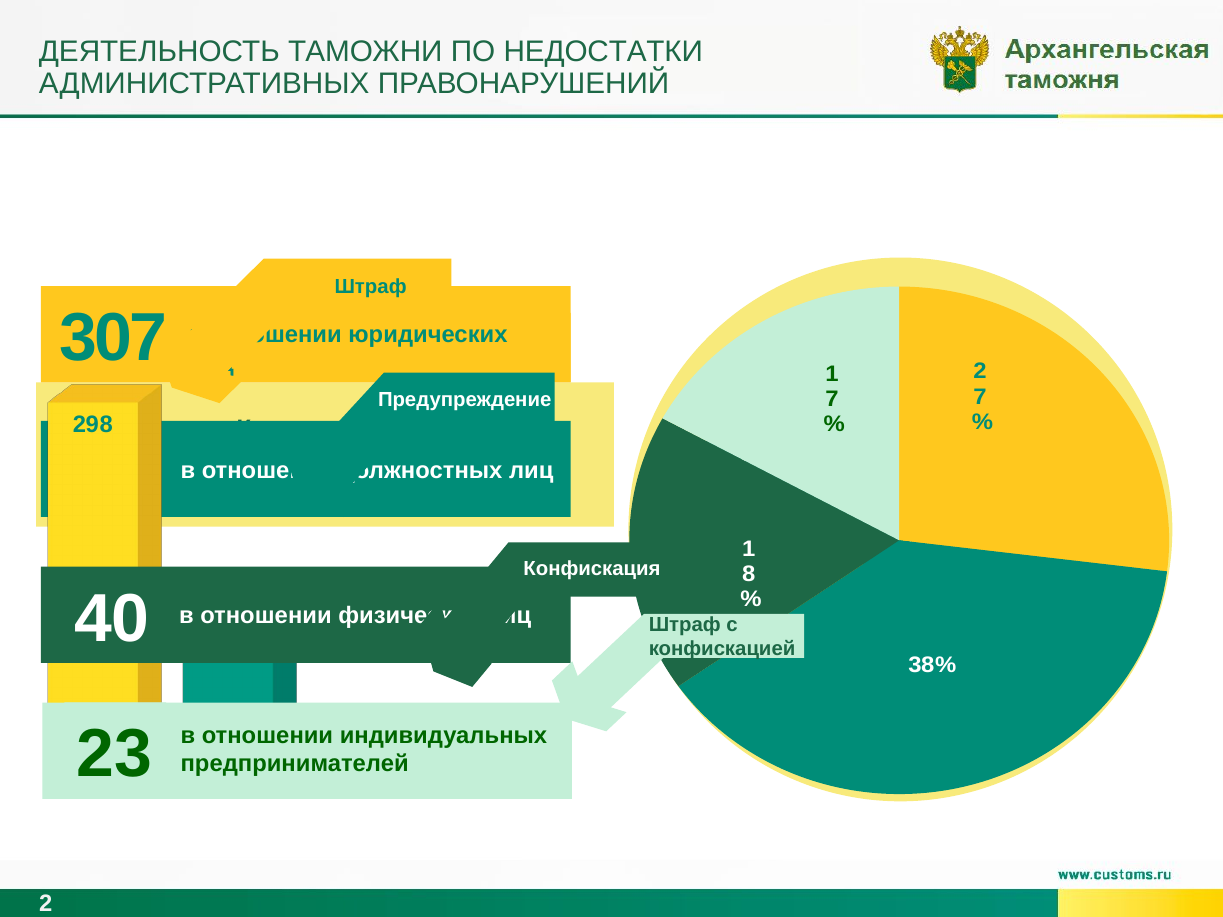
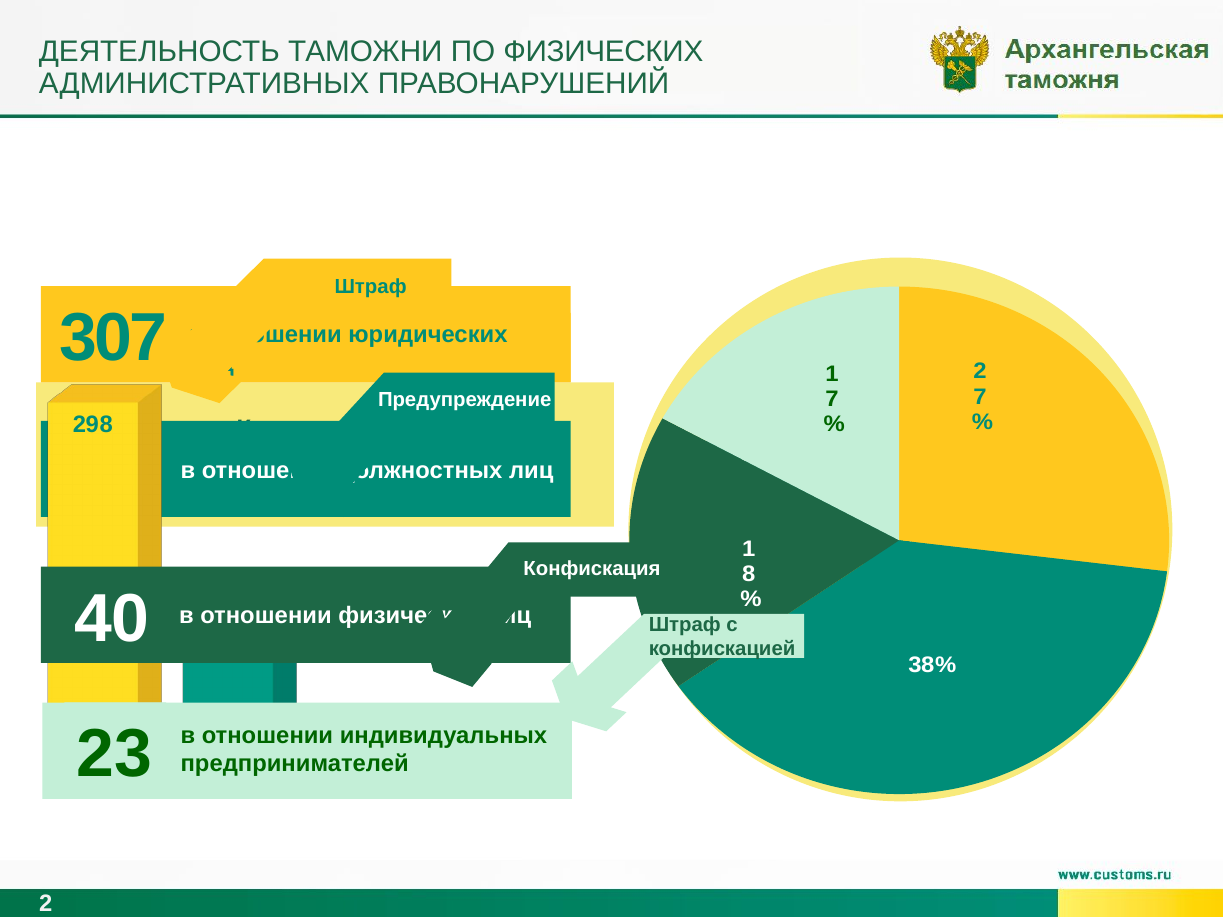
ПО НЕДОСТАТКИ: НЕДОСТАТКИ -> ФИЗИЧЕСКИХ
